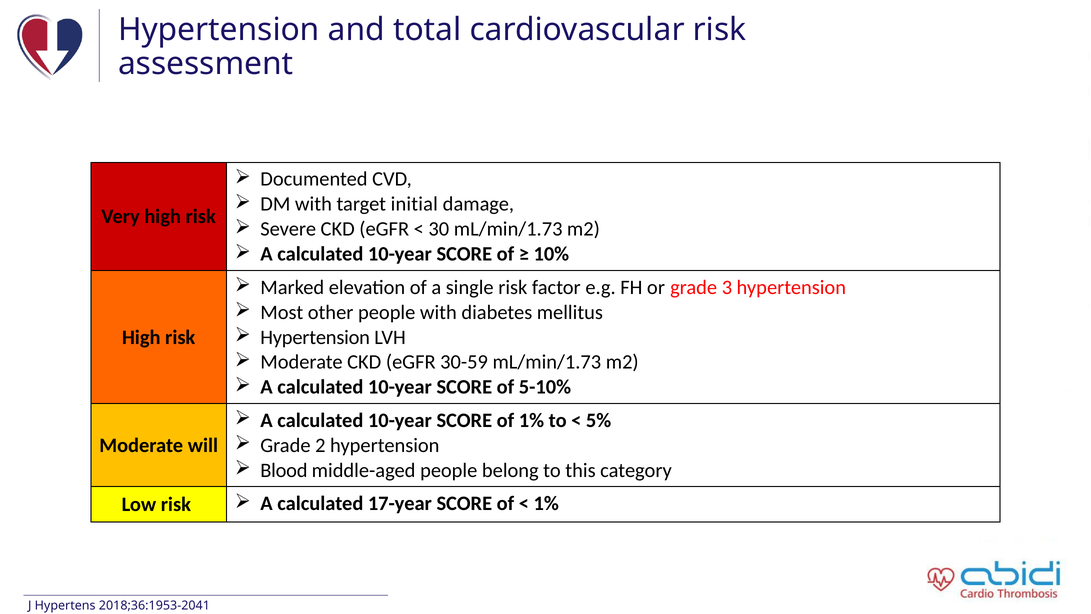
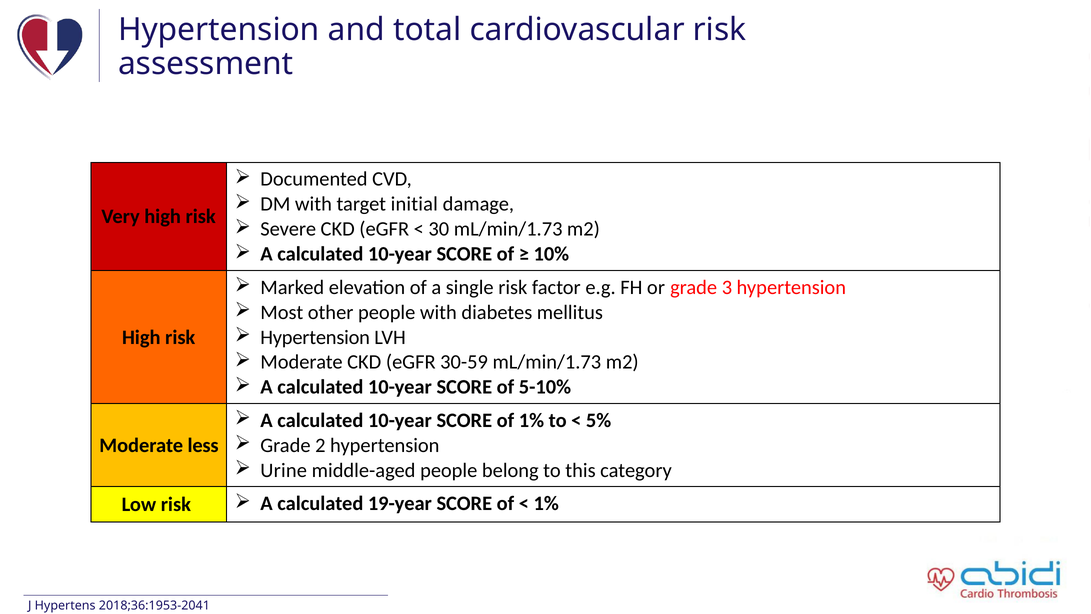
will: will -> less
Blood: Blood -> Urine
17-year: 17-year -> 19-year
